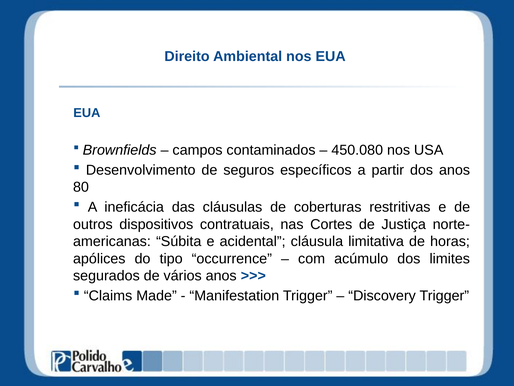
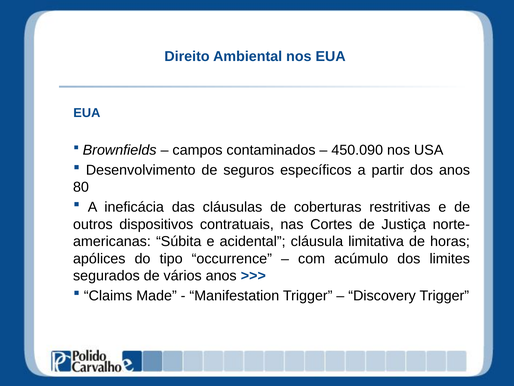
450.080: 450.080 -> 450.090
